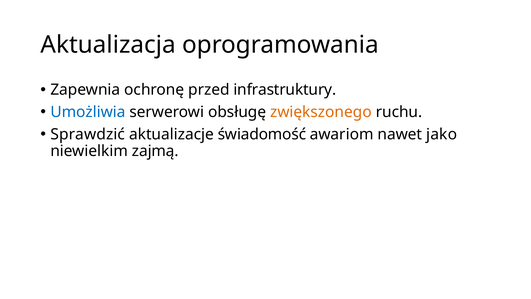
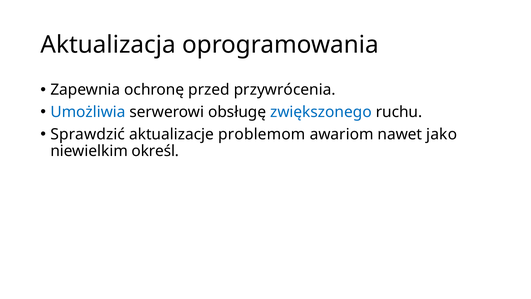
infrastruktury: infrastruktury -> przywrócenia
zwiększonego colour: orange -> blue
świadomość: świadomość -> problemom
zajmą: zajmą -> określ
